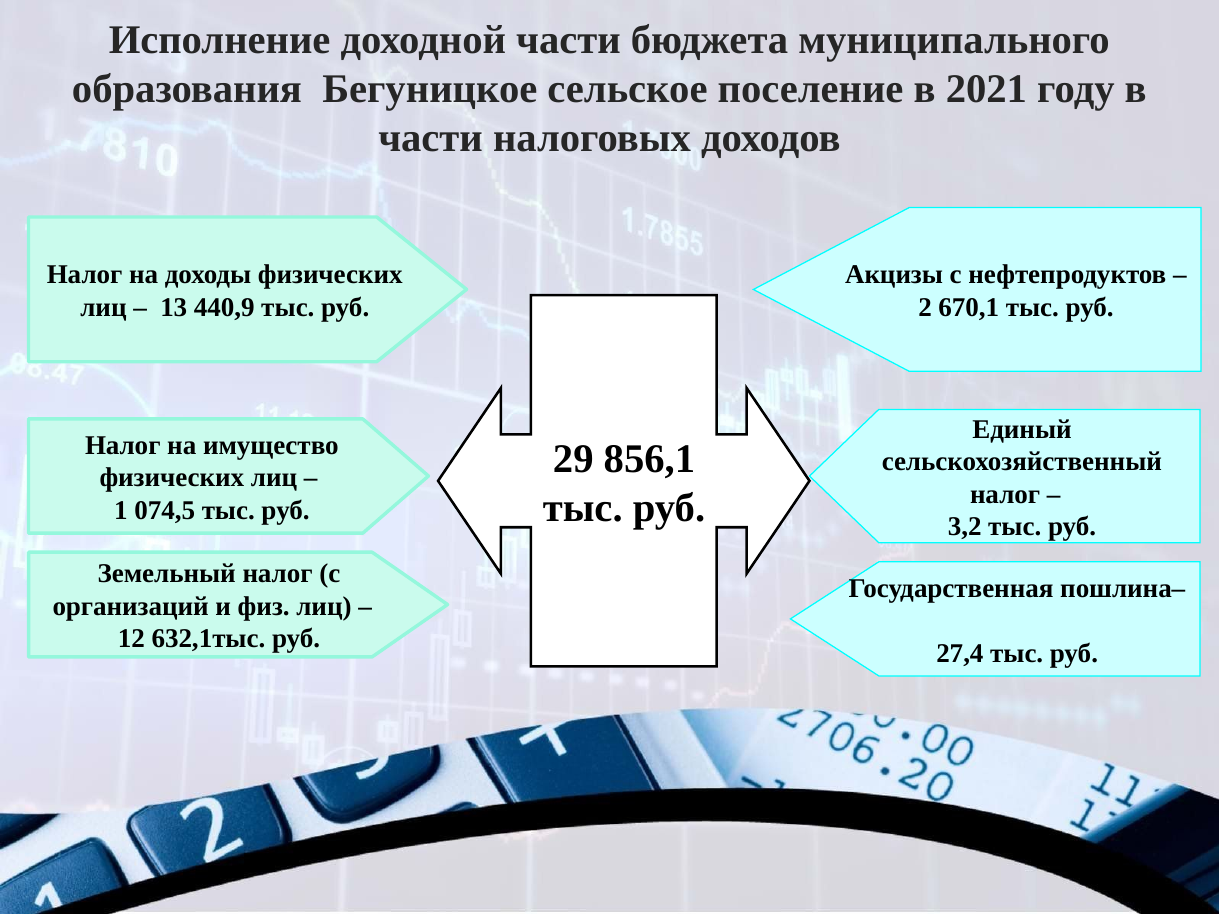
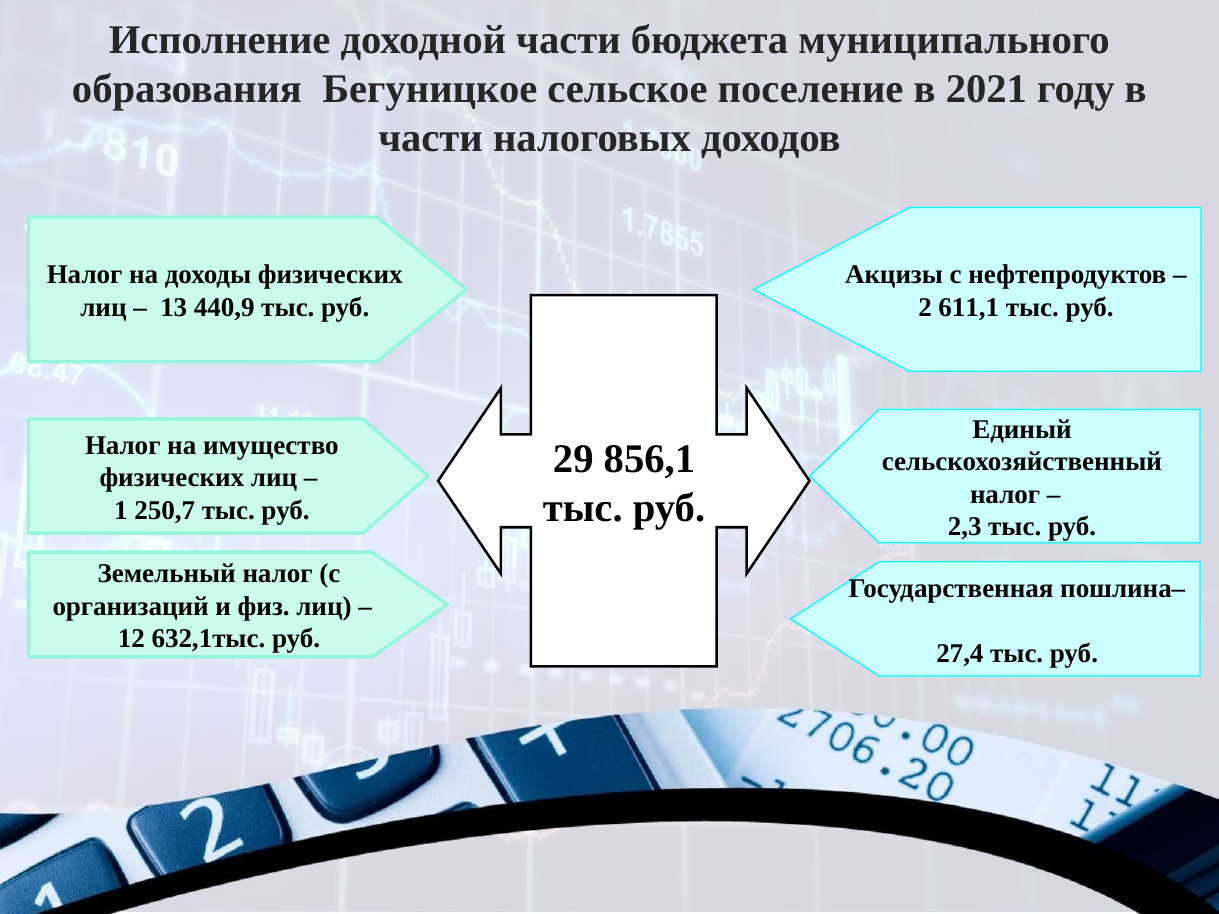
670,1: 670,1 -> 611,1
074,5: 074,5 -> 250,7
3,2: 3,2 -> 2,3
